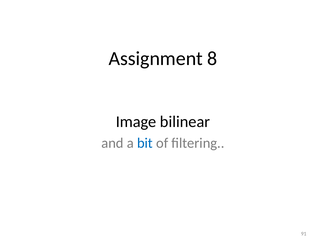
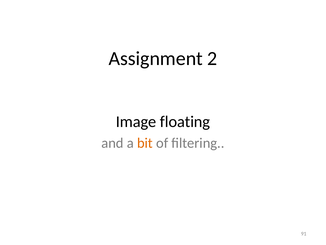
8: 8 -> 2
bilinear: bilinear -> floating
bit colour: blue -> orange
